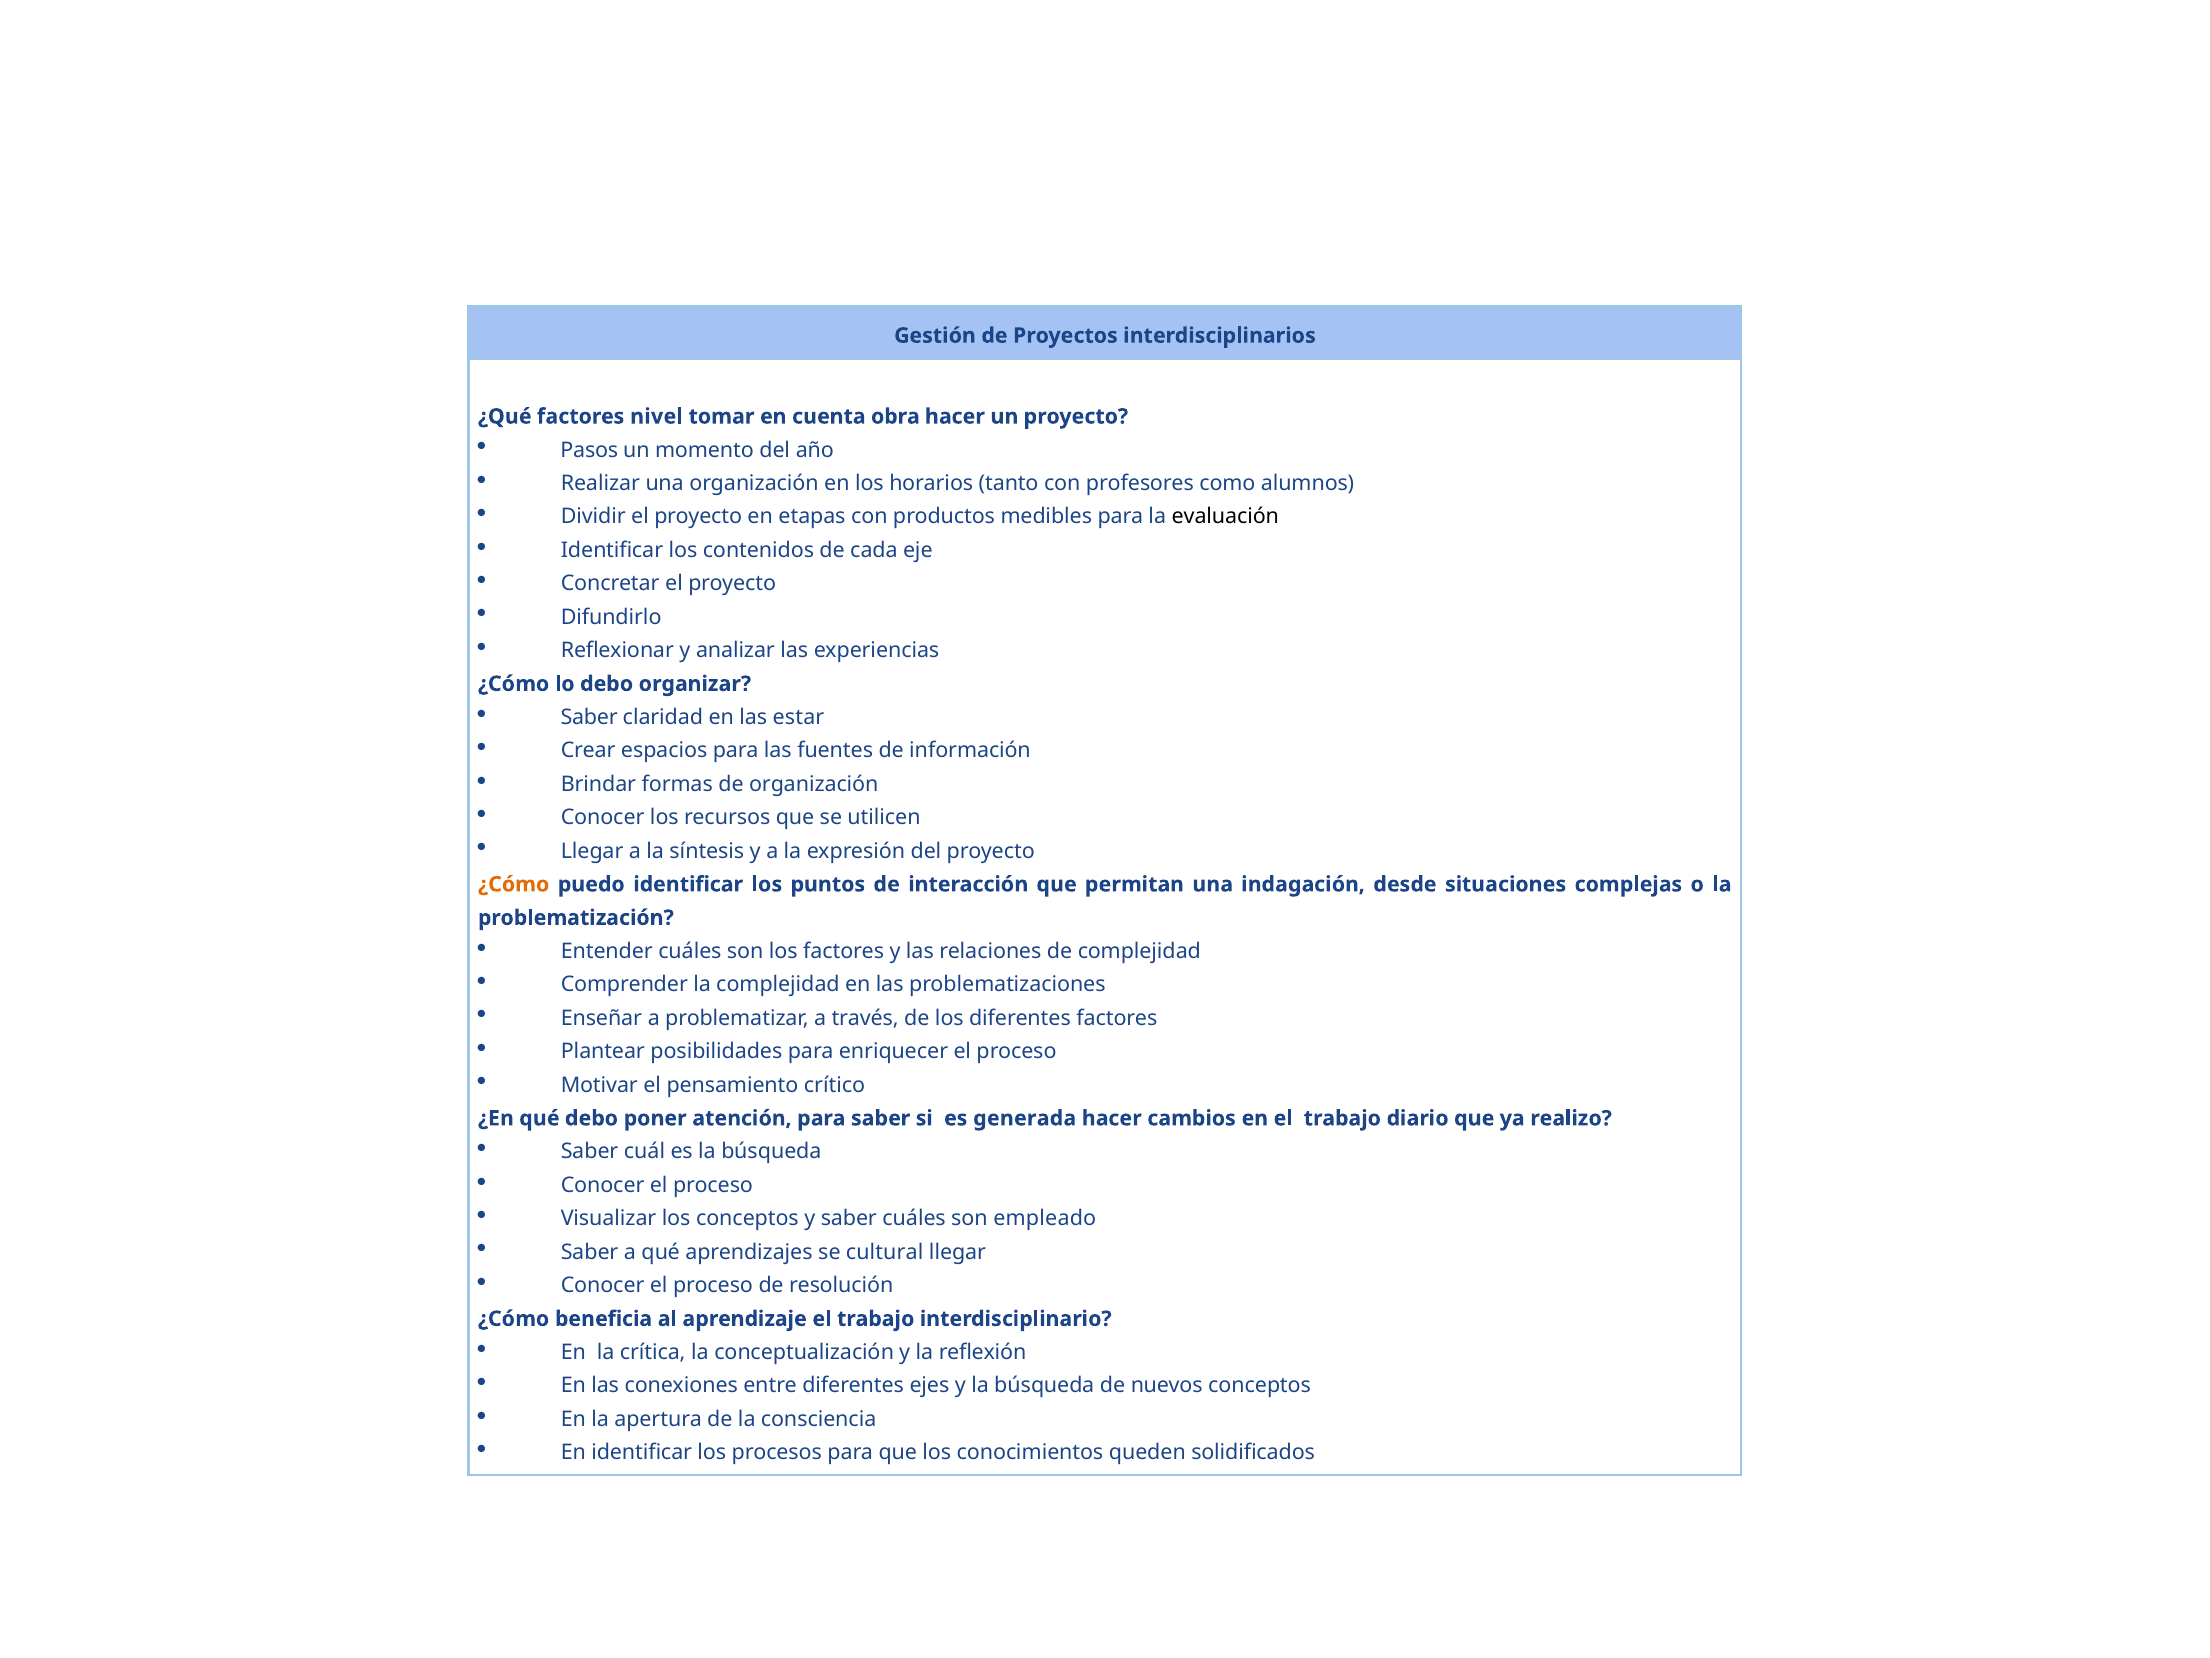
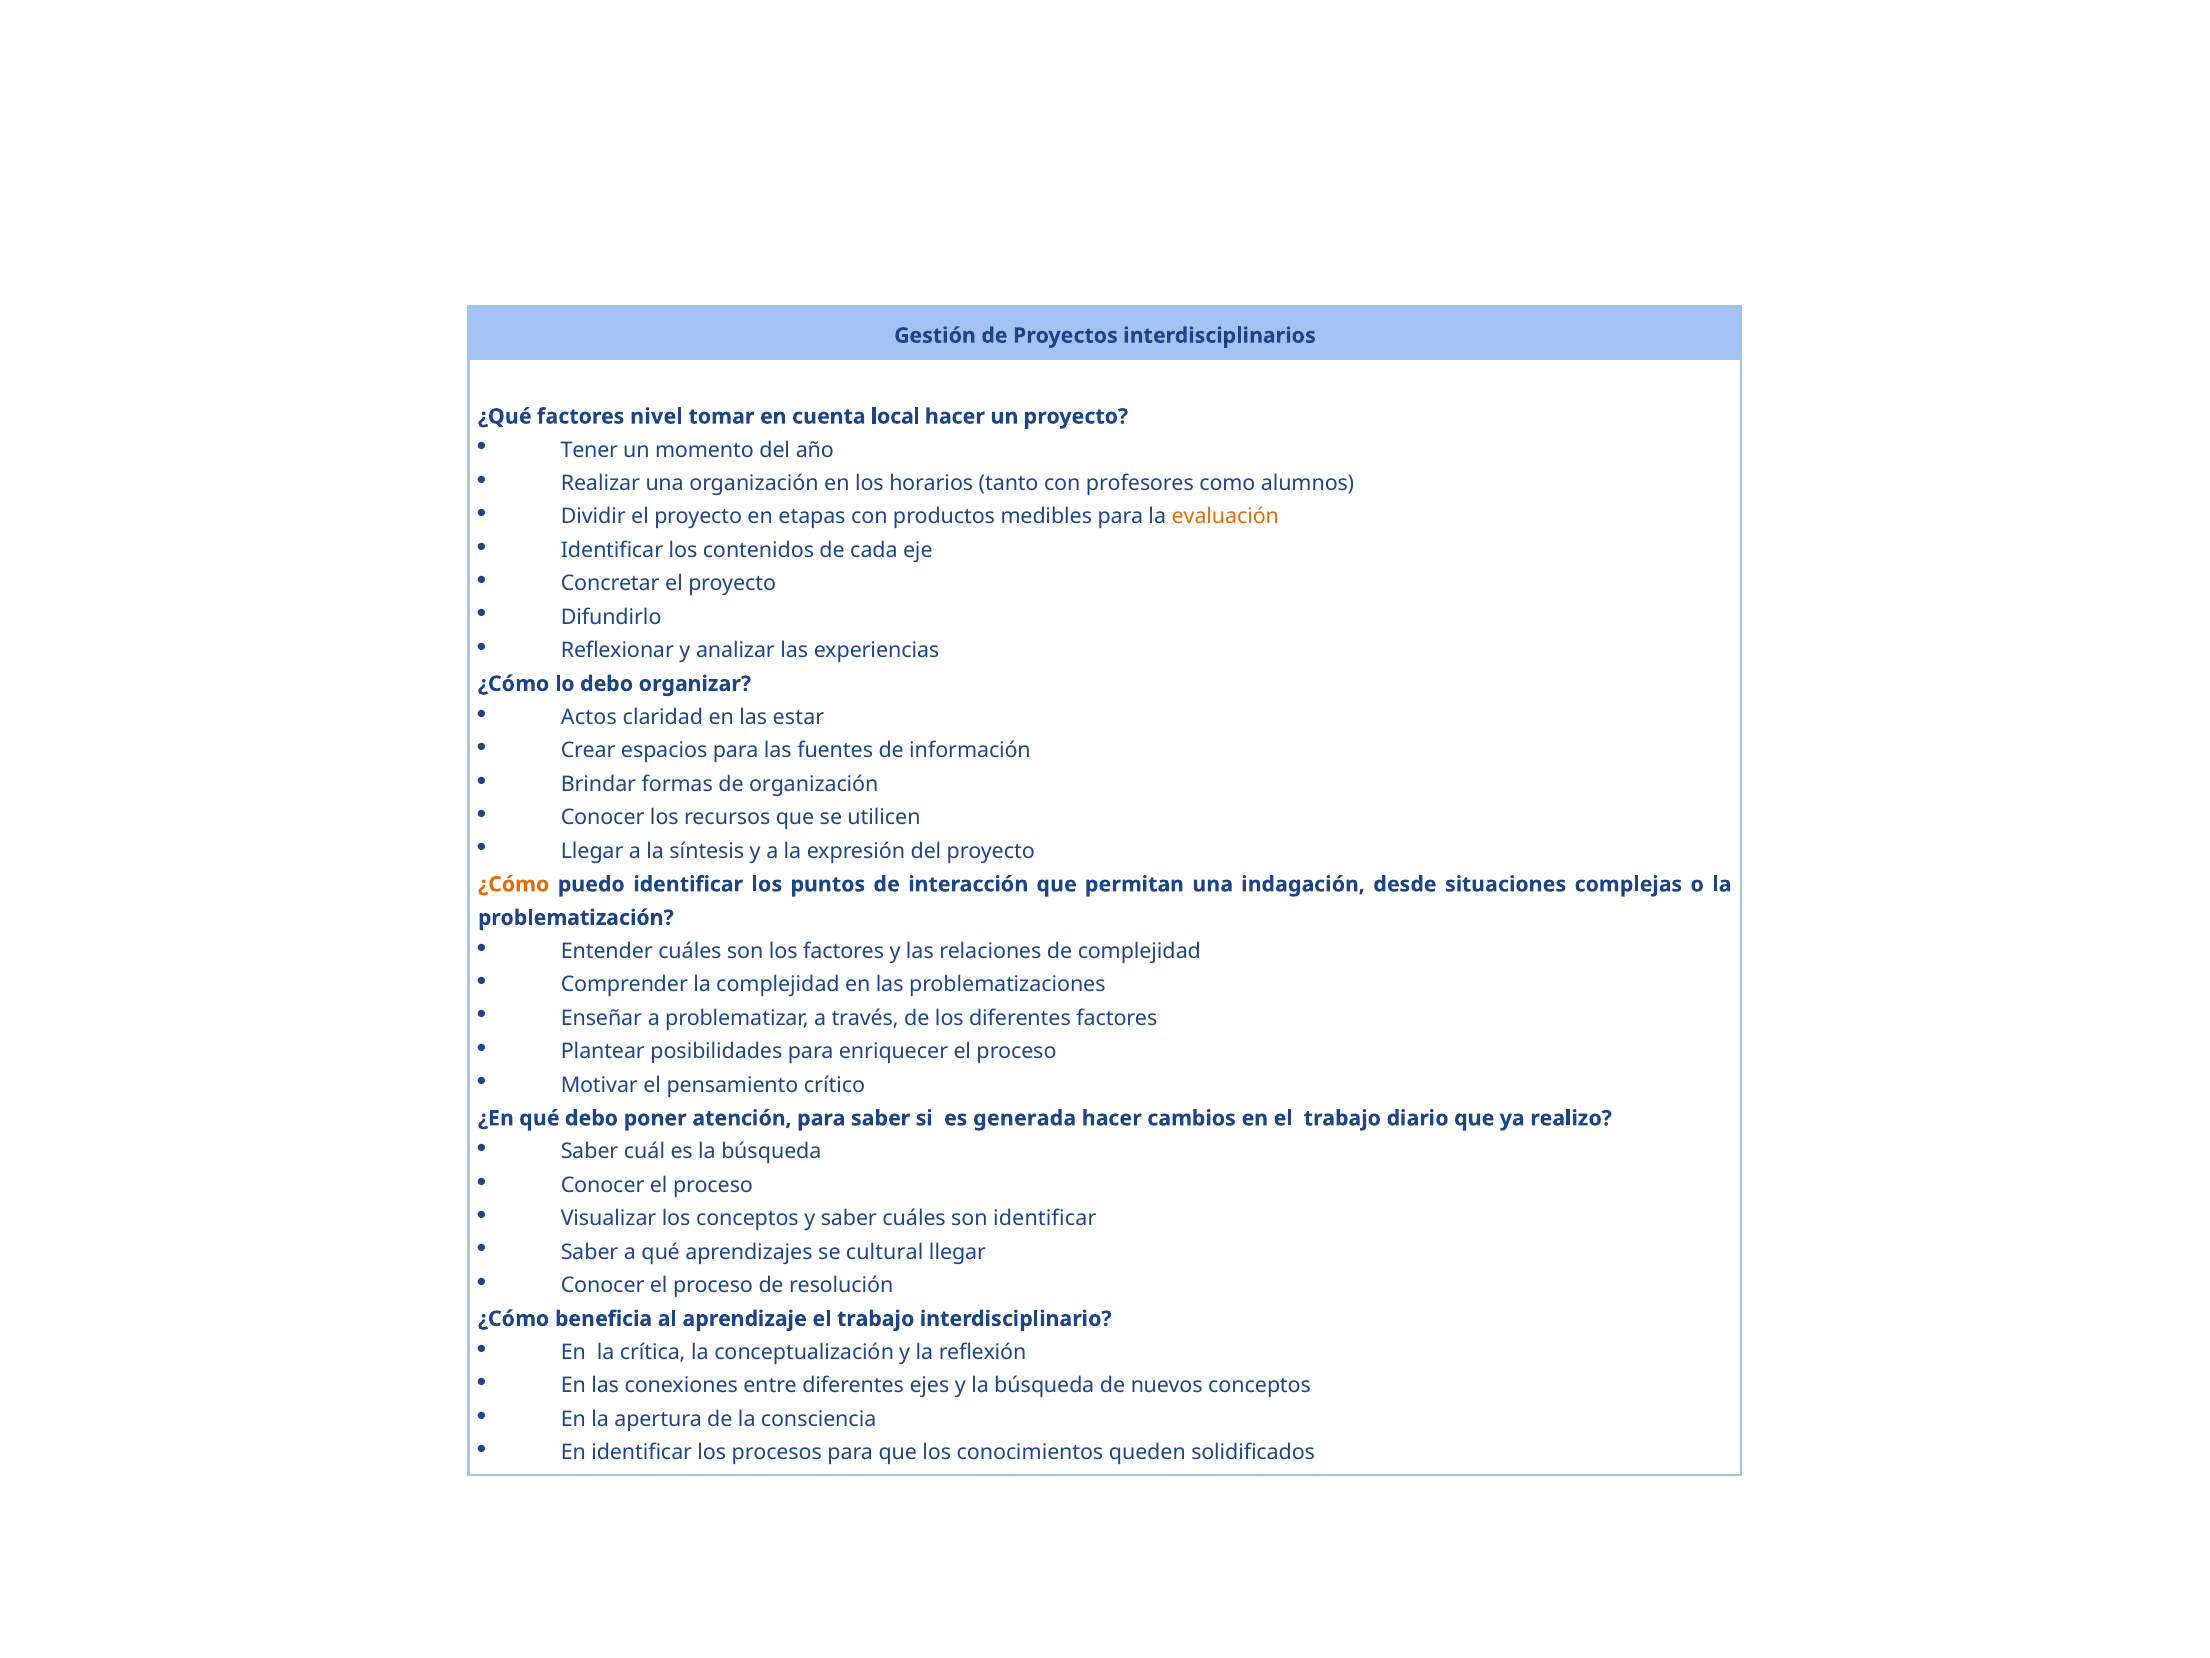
obra: obra -> local
Pasos: Pasos -> Tener
evaluación colour: black -> orange
Saber at (589, 717): Saber -> Actos
son empleado: empleado -> identificar
